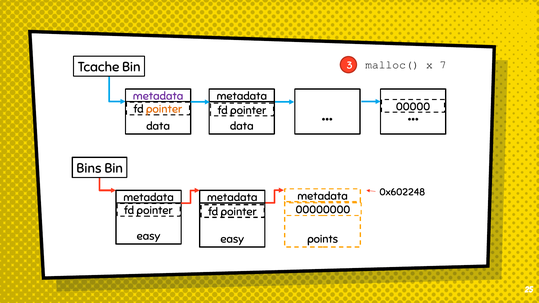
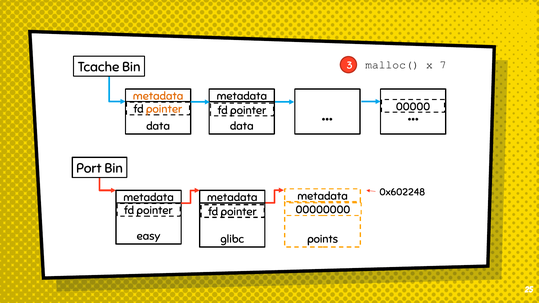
metadata at (158, 96) colour: purple -> orange
Bins: Bins -> Port
easy at (232, 239): easy -> glibc
